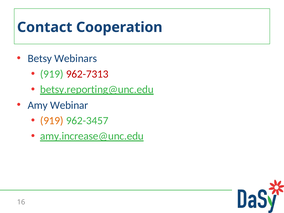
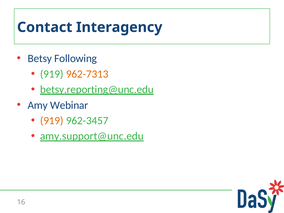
Cooperation: Cooperation -> Interagency
Webinars: Webinars -> Following
962-7313 colour: red -> orange
amy.increase@unc.edu: amy.increase@unc.edu -> amy.support@unc.edu
